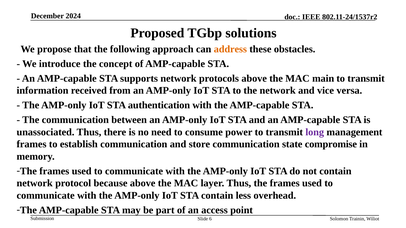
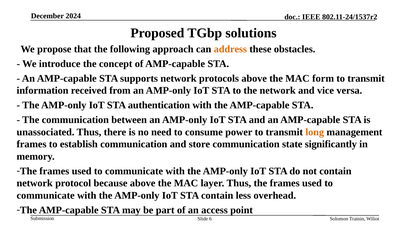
main: main -> form
long colour: purple -> orange
compromise: compromise -> significantly
